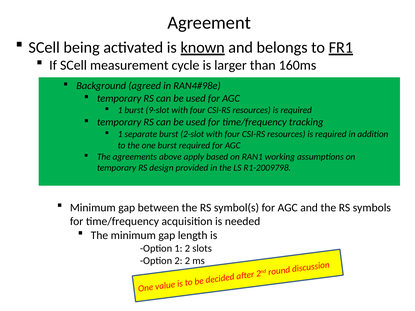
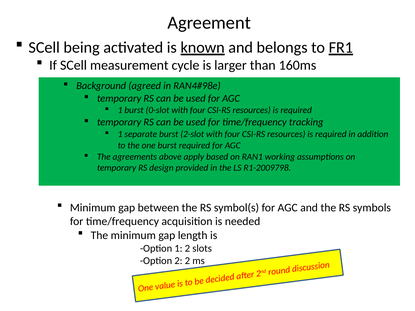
9-slot: 9-slot -> 0-slot
